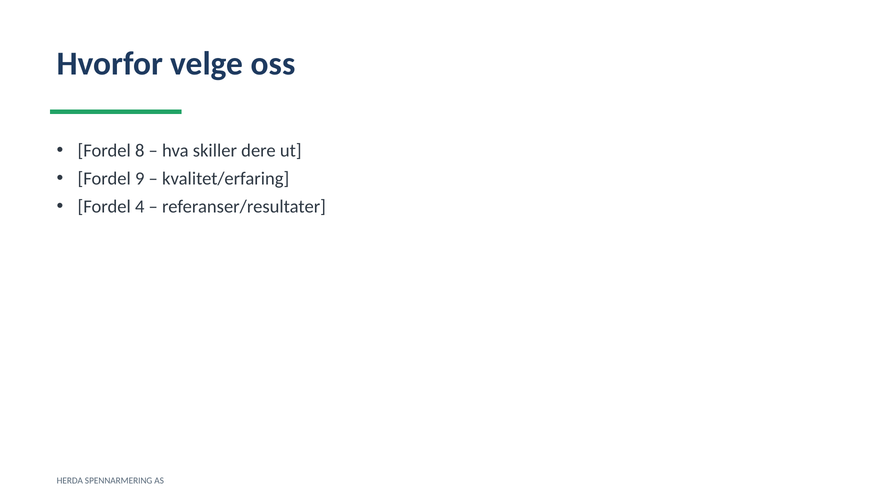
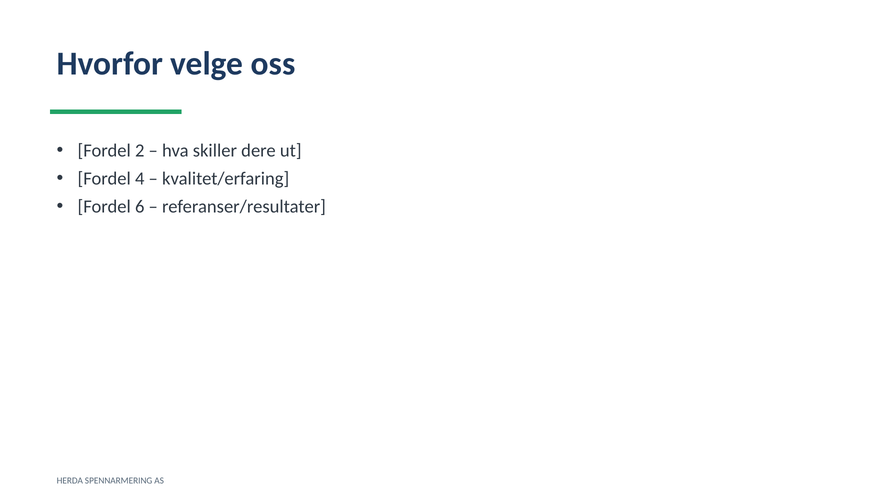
8: 8 -> 2
9: 9 -> 4
4: 4 -> 6
